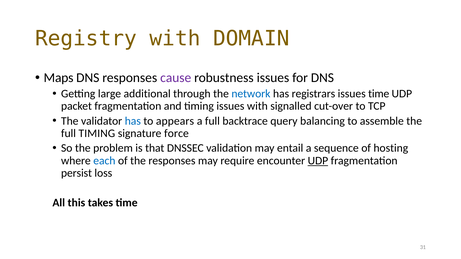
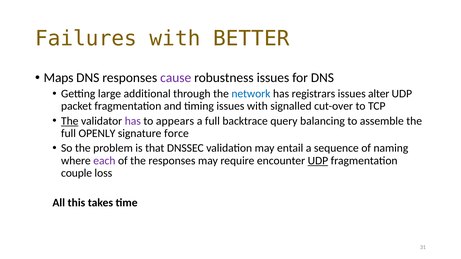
Registry: Registry -> Failures
DOMAIN: DOMAIN -> BETTER
issues time: time -> alter
The at (70, 121) underline: none -> present
has at (133, 121) colour: blue -> purple
full TIMING: TIMING -> OPENLY
hosting: hosting -> naming
each colour: blue -> purple
persist: persist -> couple
